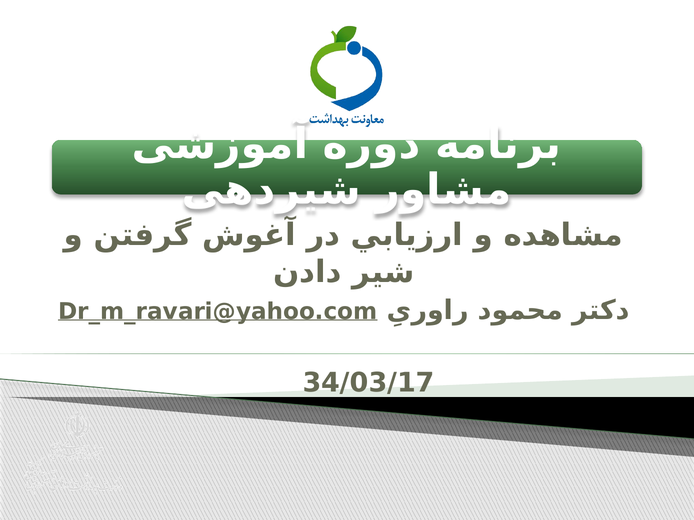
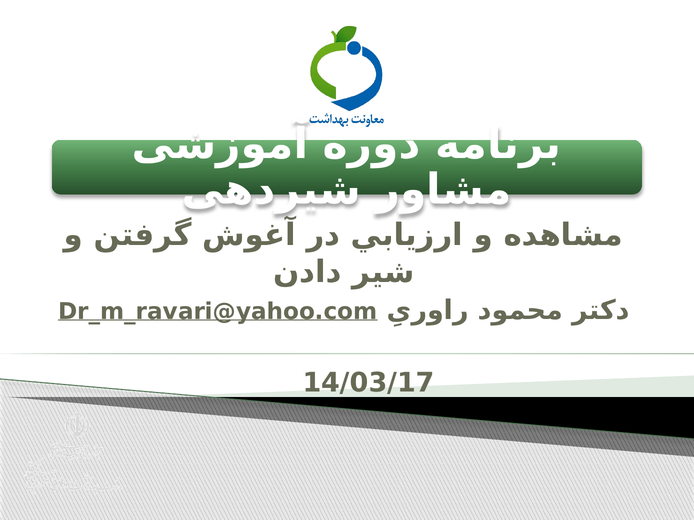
34/03/17: 34/03/17 -> 14/03/17
